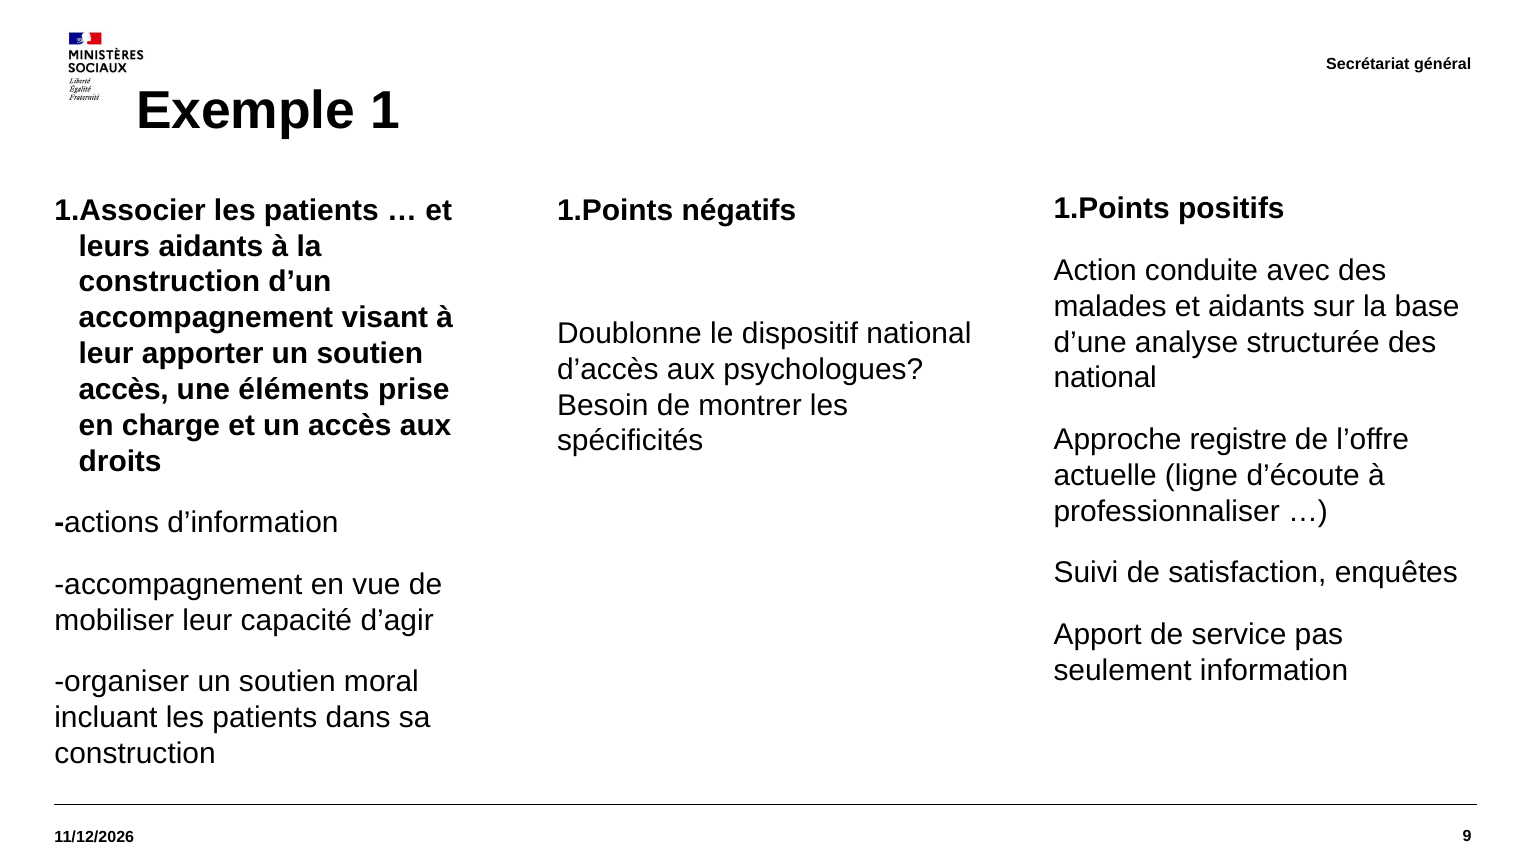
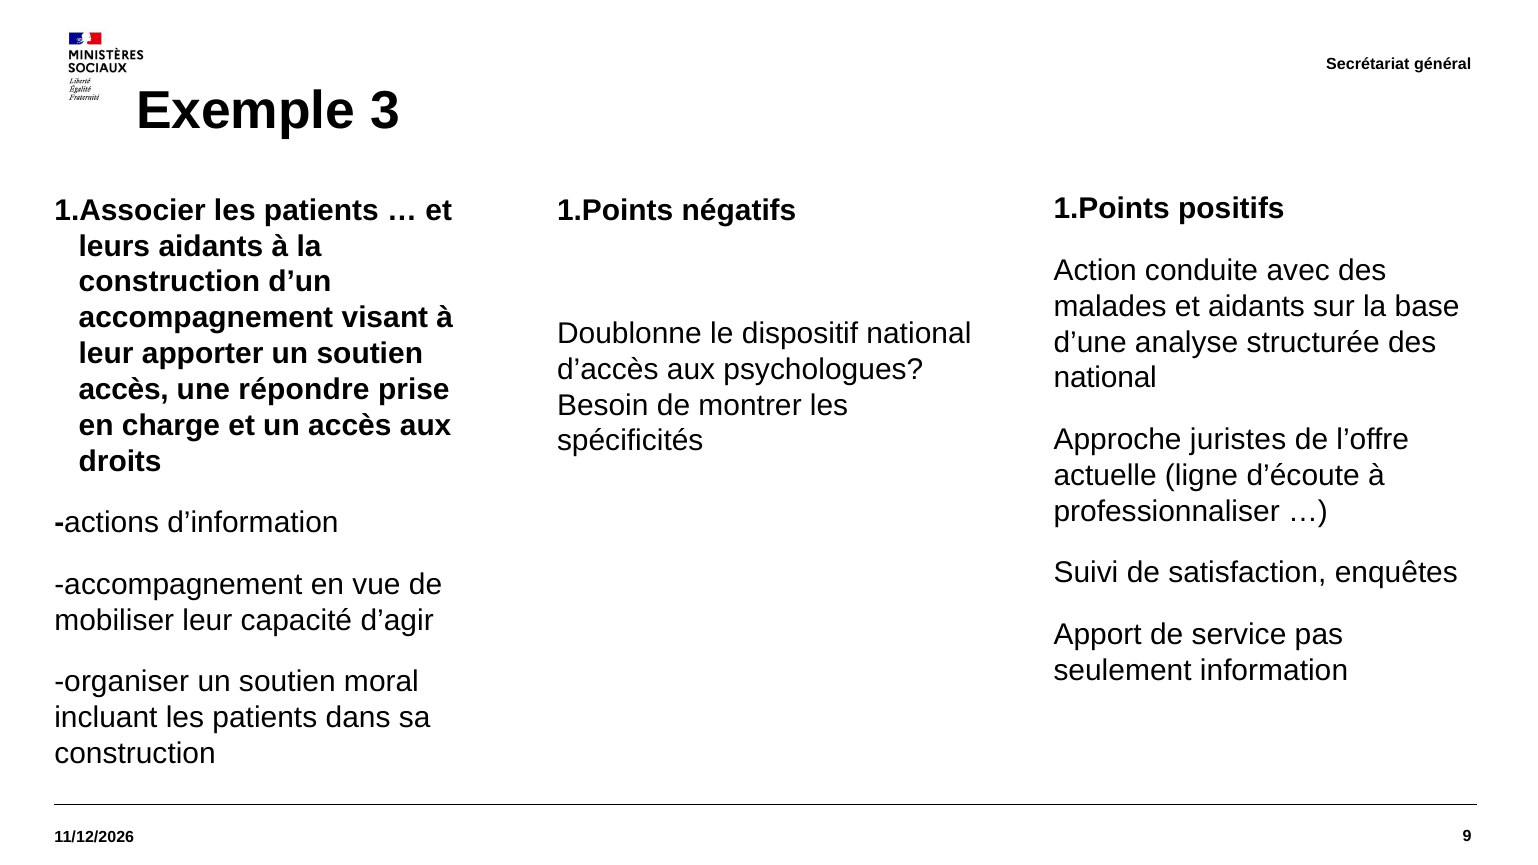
1: 1 -> 3
éléments: éléments -> répondre
registre: registre -> juristes
